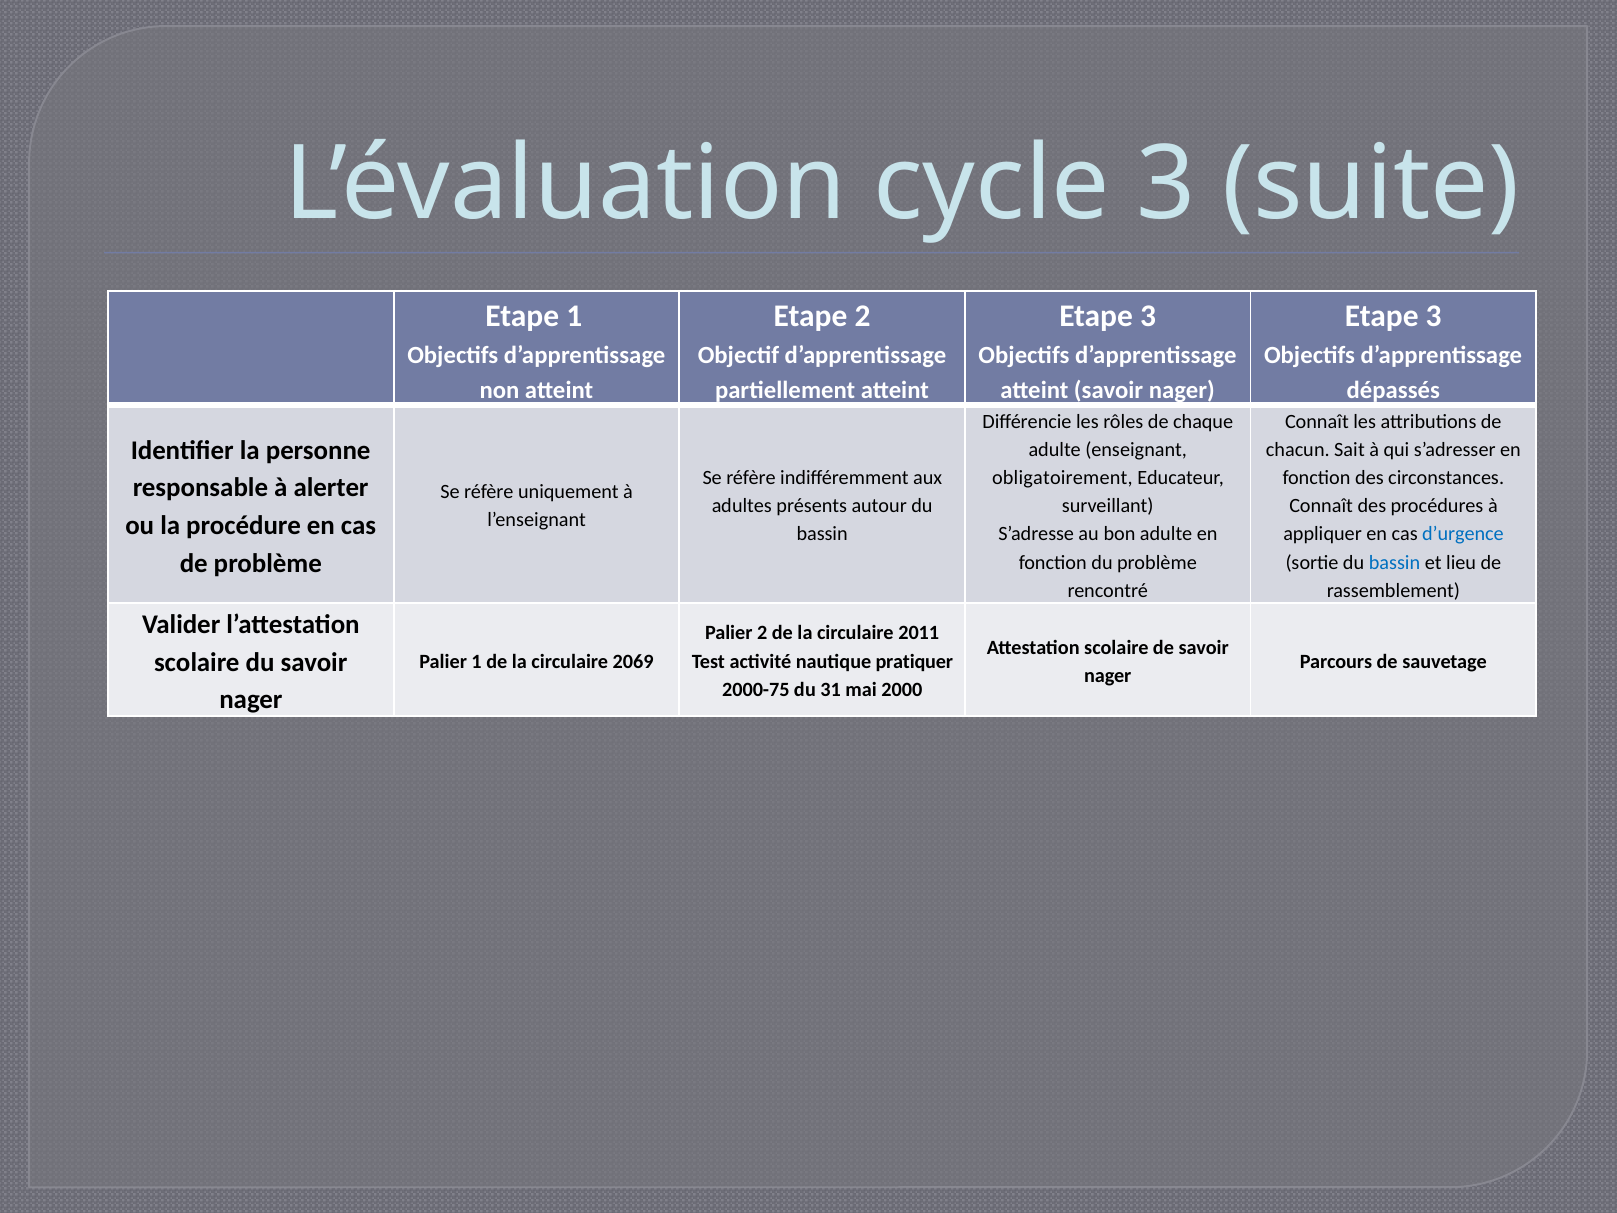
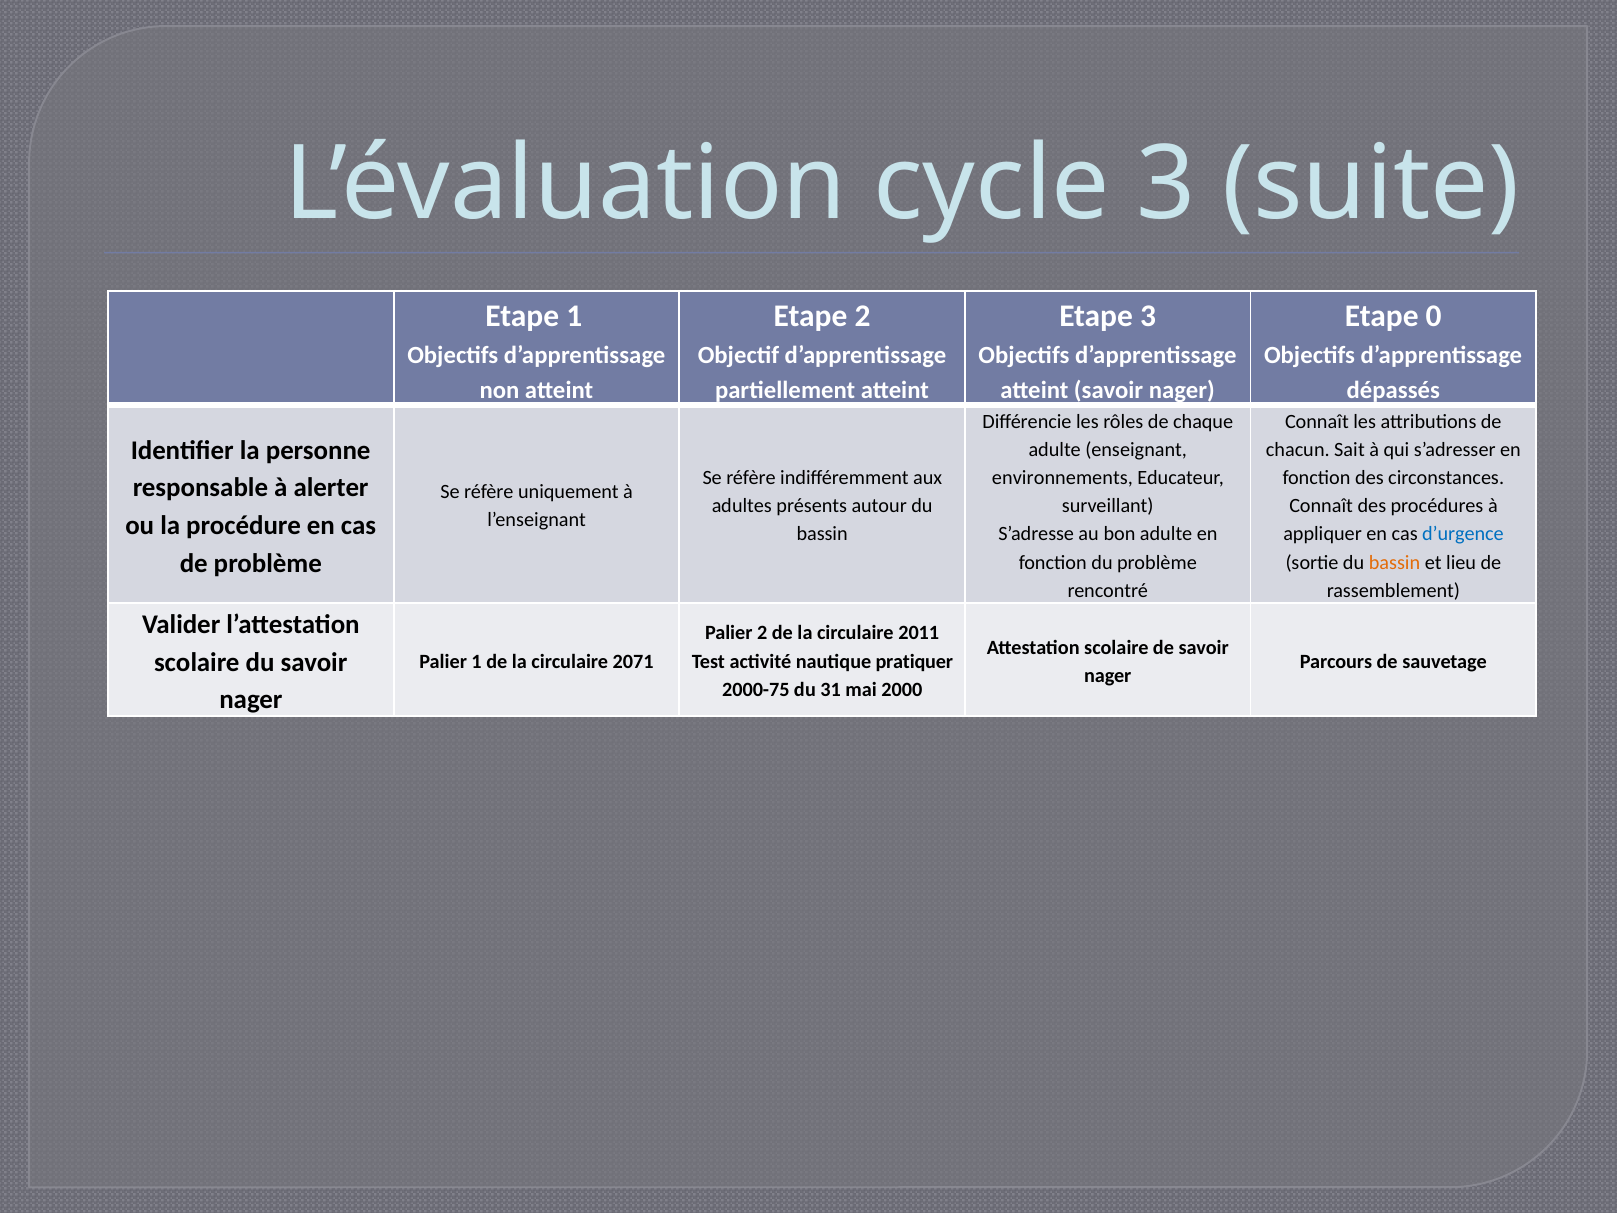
3 at (1434, 316): 3 -> 0
obligatoirement: obligatoirement -> environnements
bassin at (1394, 562) colour: blue -> orange
2069: 2069 -> 2071
